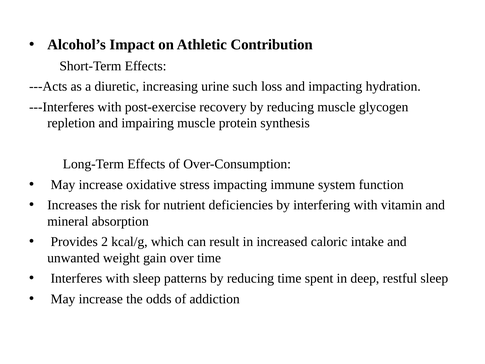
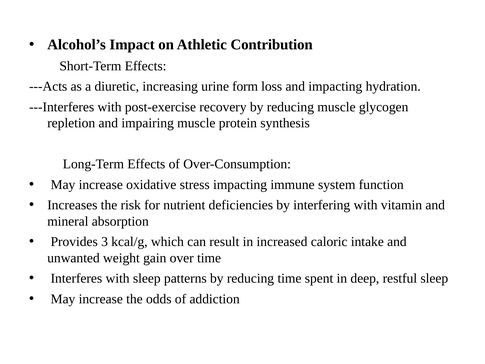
such: such -> form
2: 2 -> 3
